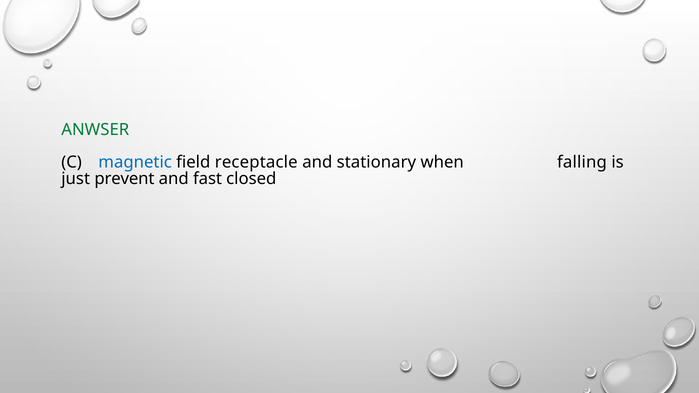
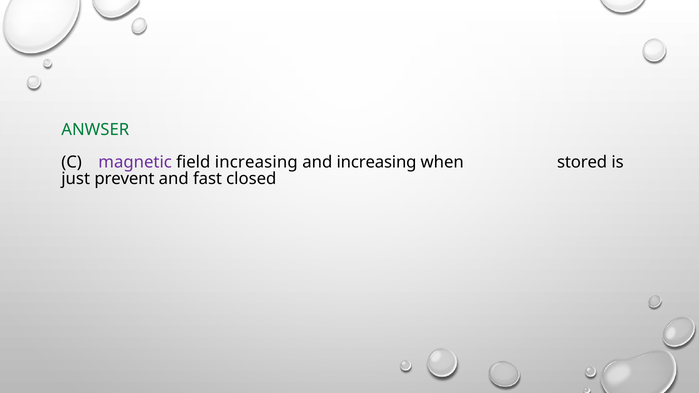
magnetic colour: blue -> purple
field receptacle: receptacle -> increasing
and stationary: stationary -> increasing
falling: falling -> stored
